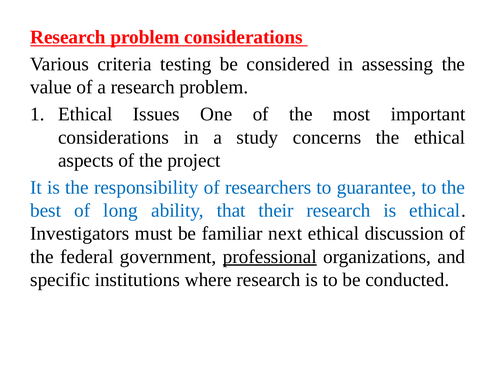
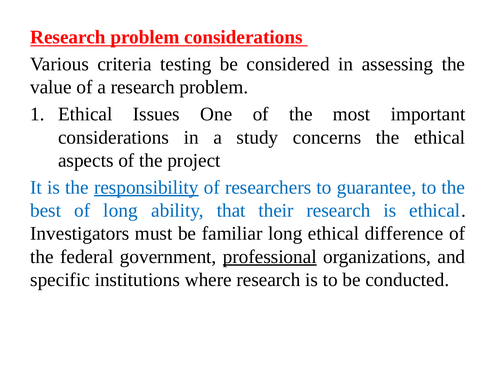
responsibility underline: none -> present
familiar next: next -> long
discussion: discussion -> difference
